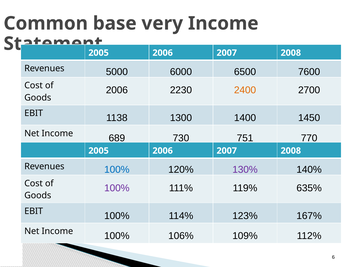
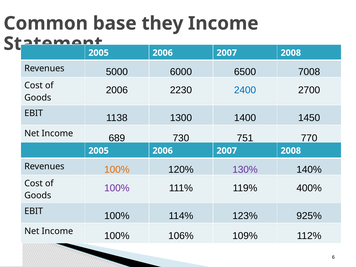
very: very -> they
7600: 7600 -> 7008
2400 colour: orange -> blue
100% at (117, 170) colour: blue -> orange
635%: 635% -> 400%
167%: 167% -> 925%
